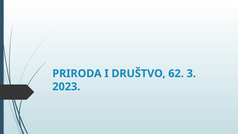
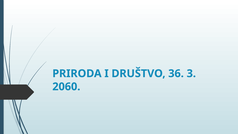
62: 62 -> 36
2023: 2023 -> 2060
